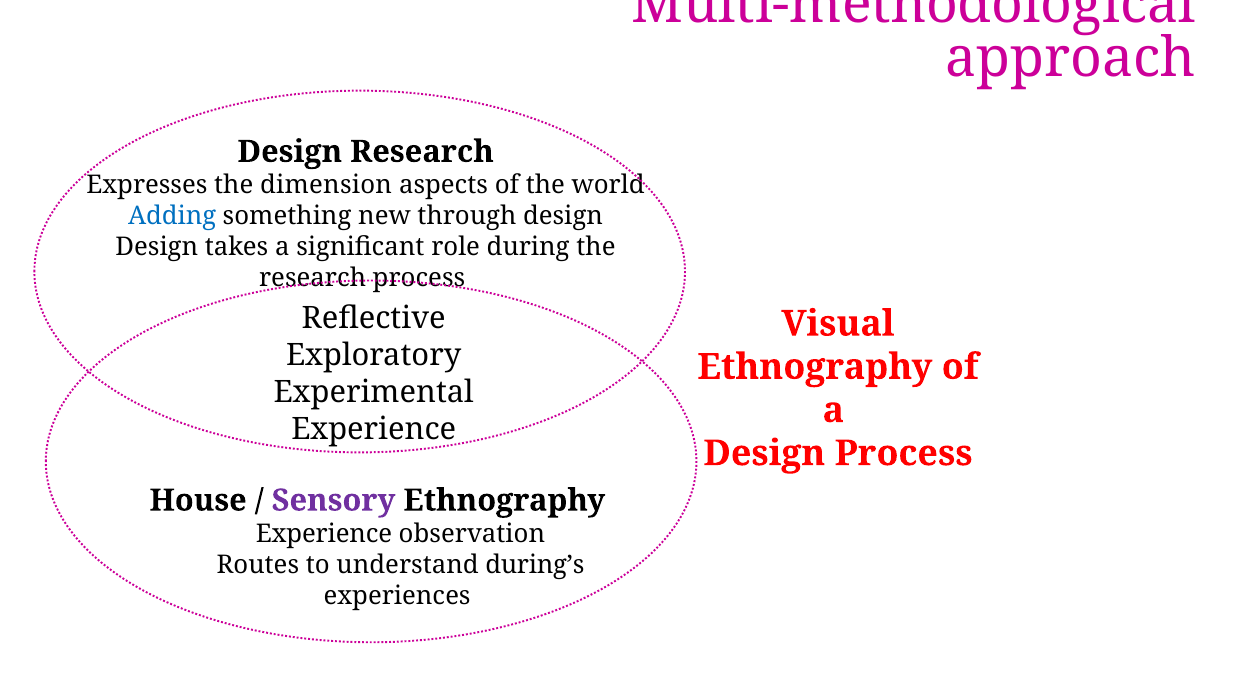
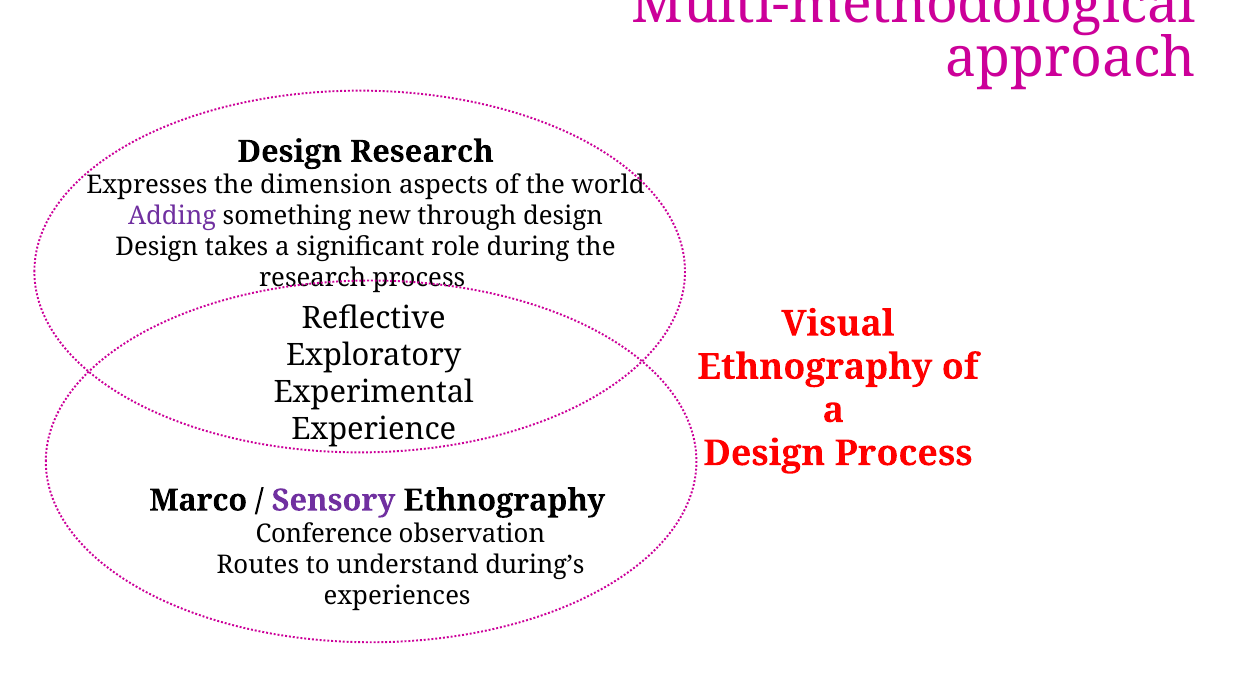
Adding colour: blue -> purple
House: House -> Marco
Experience at (324, 534): Experience -> Conference
